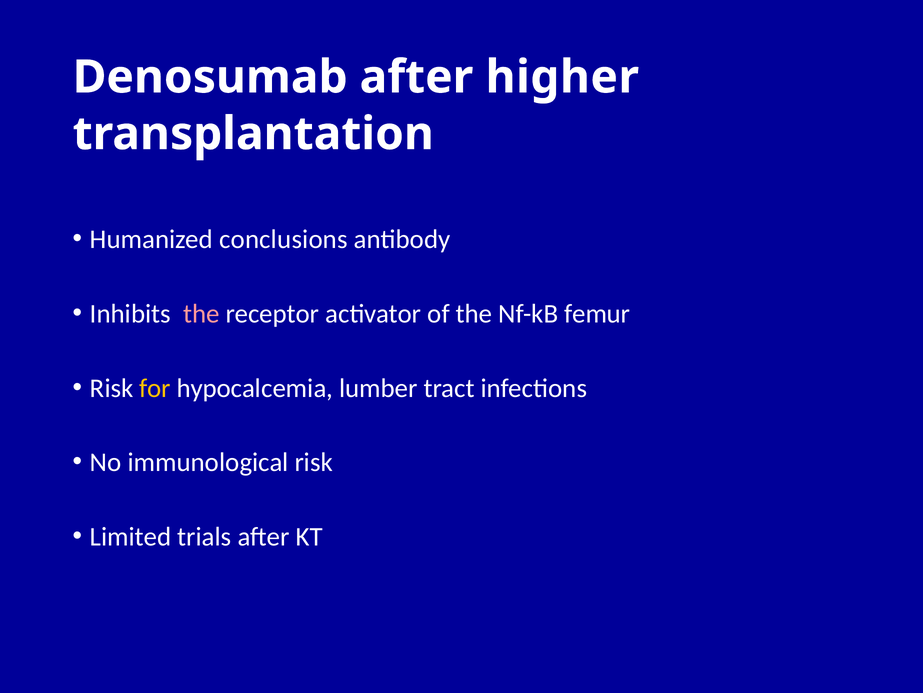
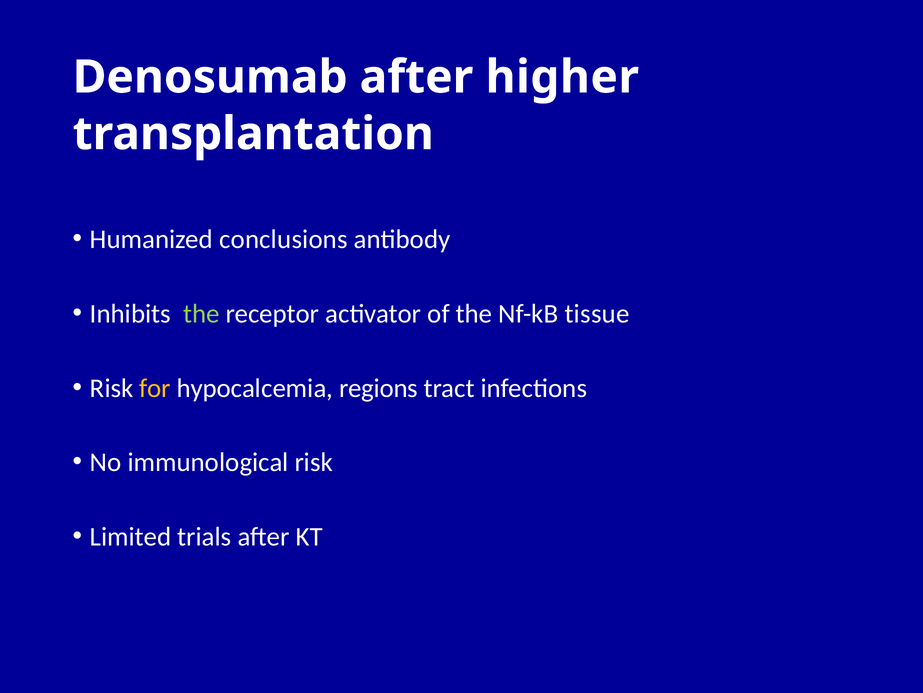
the at (201, 313) colour: pink -> light green
femur: femur -> tissue
lumber: lumber -> regions
